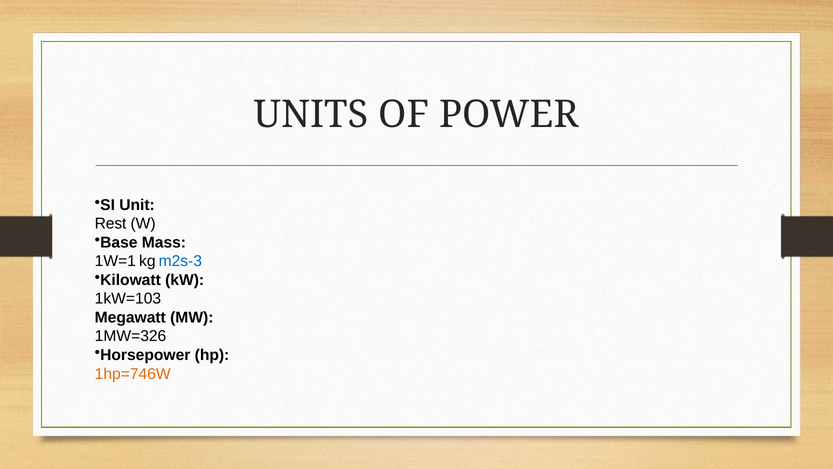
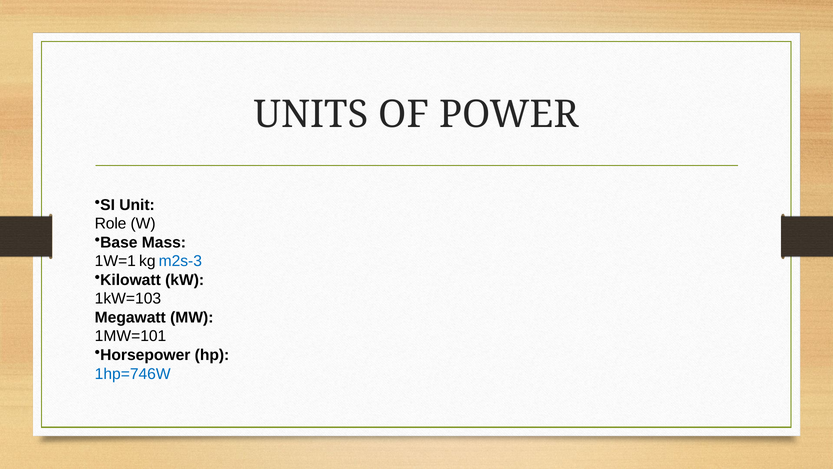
Rest: Rest -> Role
1MW=326: 1MW=326 -> 1MW=101
1hp=746W colour: orange -> blue
